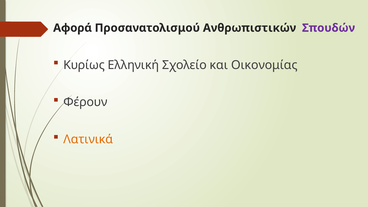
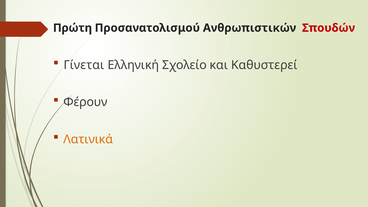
Αφορά: Αφορά -> Πρώτη
Σπουδών colour: purple -> red
Κυρίως: Κυρίως -> Γίνεται
Οικονομίας: Οικονομίας -> Καθυστερεί
